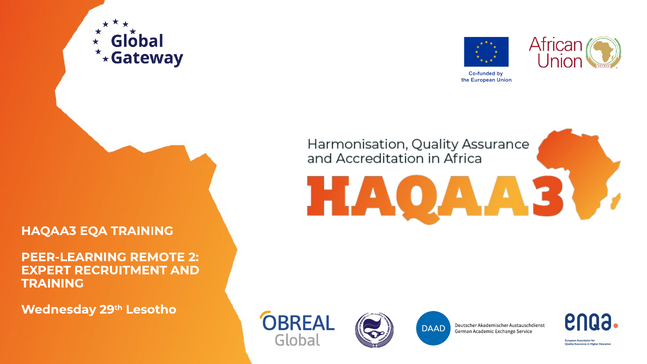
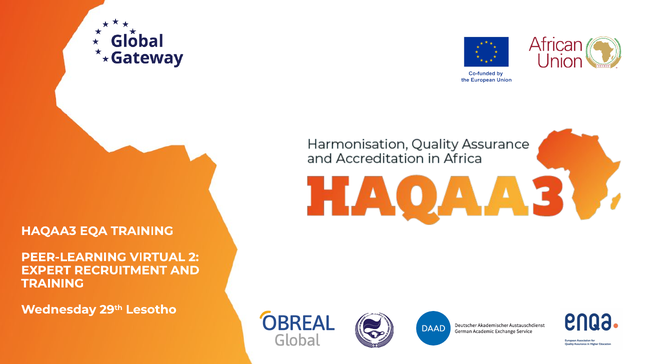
REMOTE: REMOTE -> VIRTUAL
